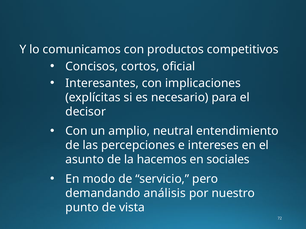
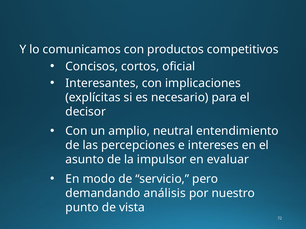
hacemos: hacemos -> impulsor
sociales: sociales -> evaluar
